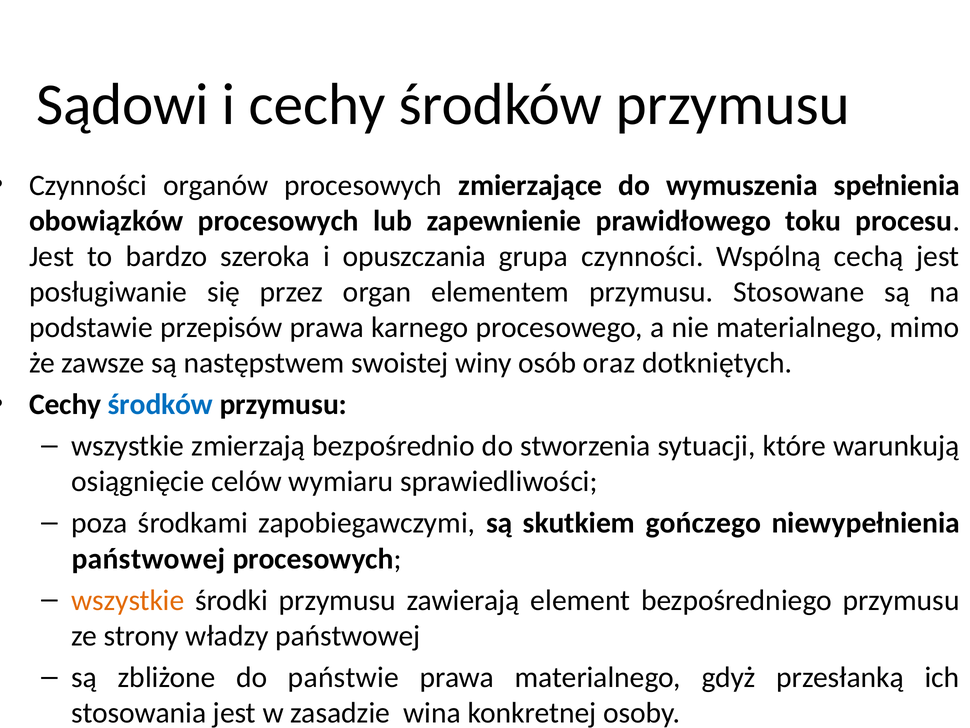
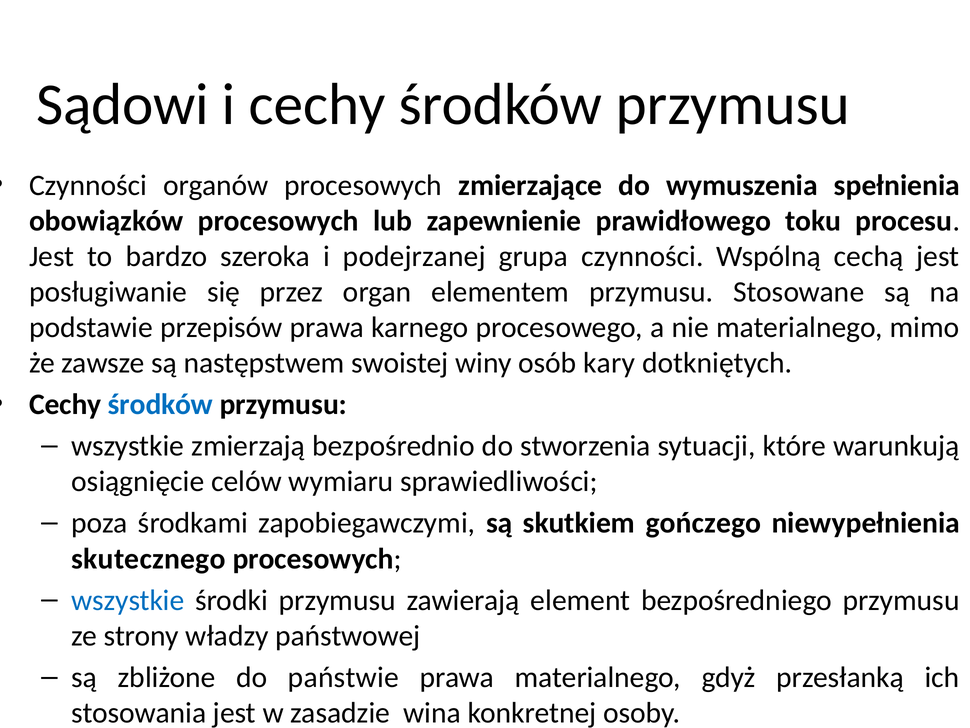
opuszczania: opuszczania -> podejrzanej
oraz: oraz -> kary
państwowej at (149, 558): państwowej -> skutecznego
wszystkie at (128, 600) colour: orange -> blue
